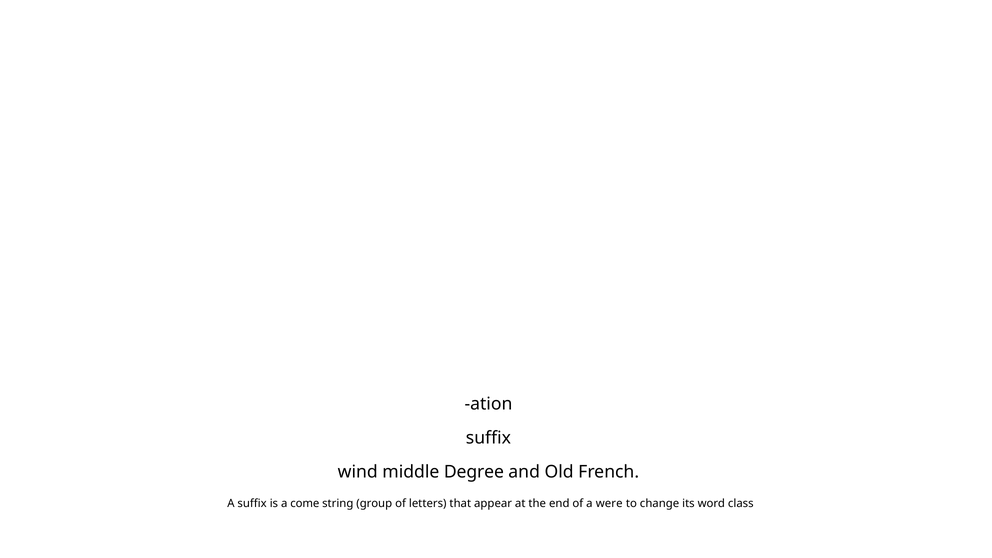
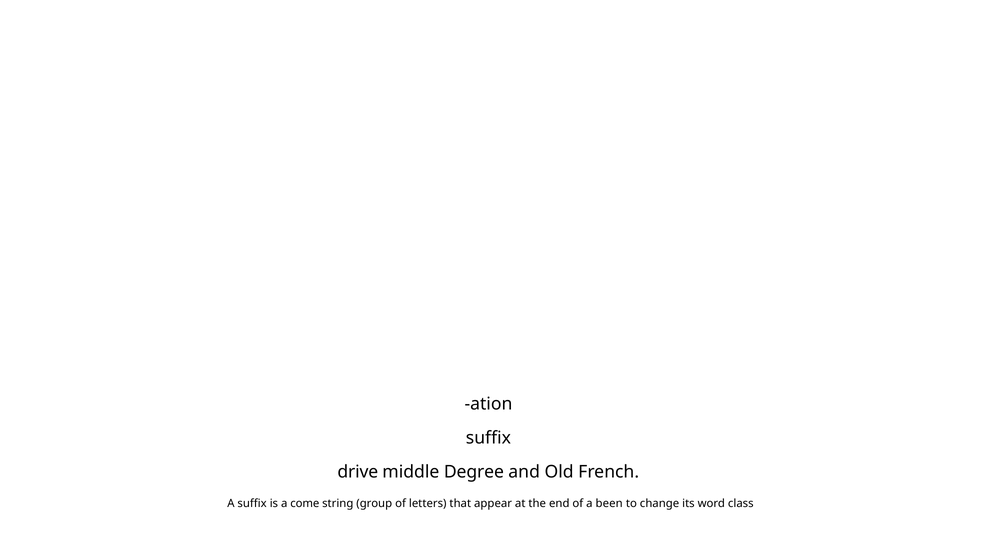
wind: wind -> drive
were: were -> been
